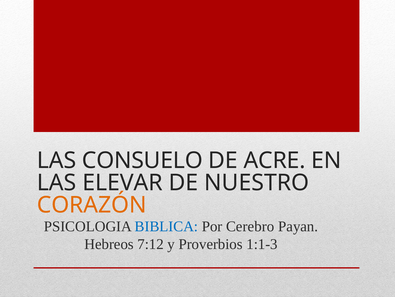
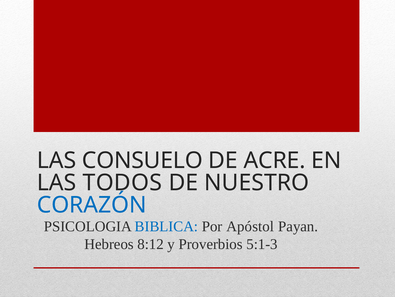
ELEVAR: ELEVAR -> TODOS
CORAZÓN colour: orange -> blue
Cerebro: Cerebro -> Apóstol
7:12: 7:12 -> 8:12
1:1-3: 1:1-3 -> 5:1-3
